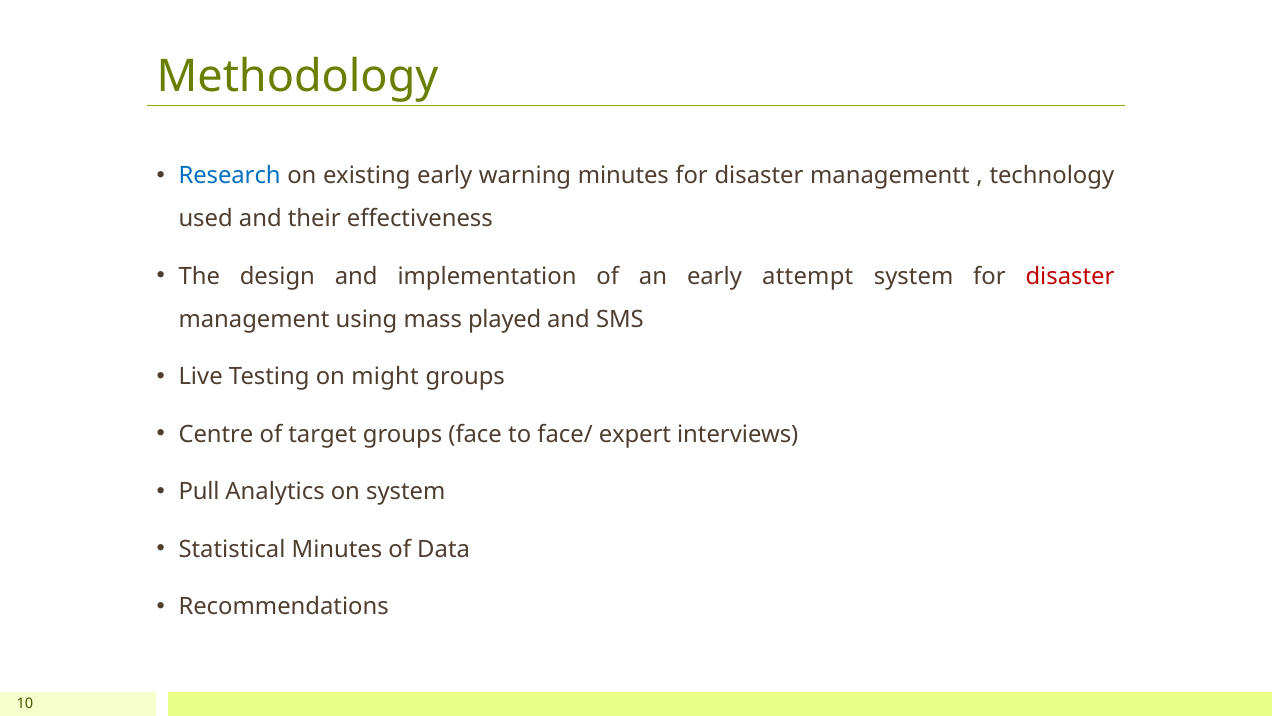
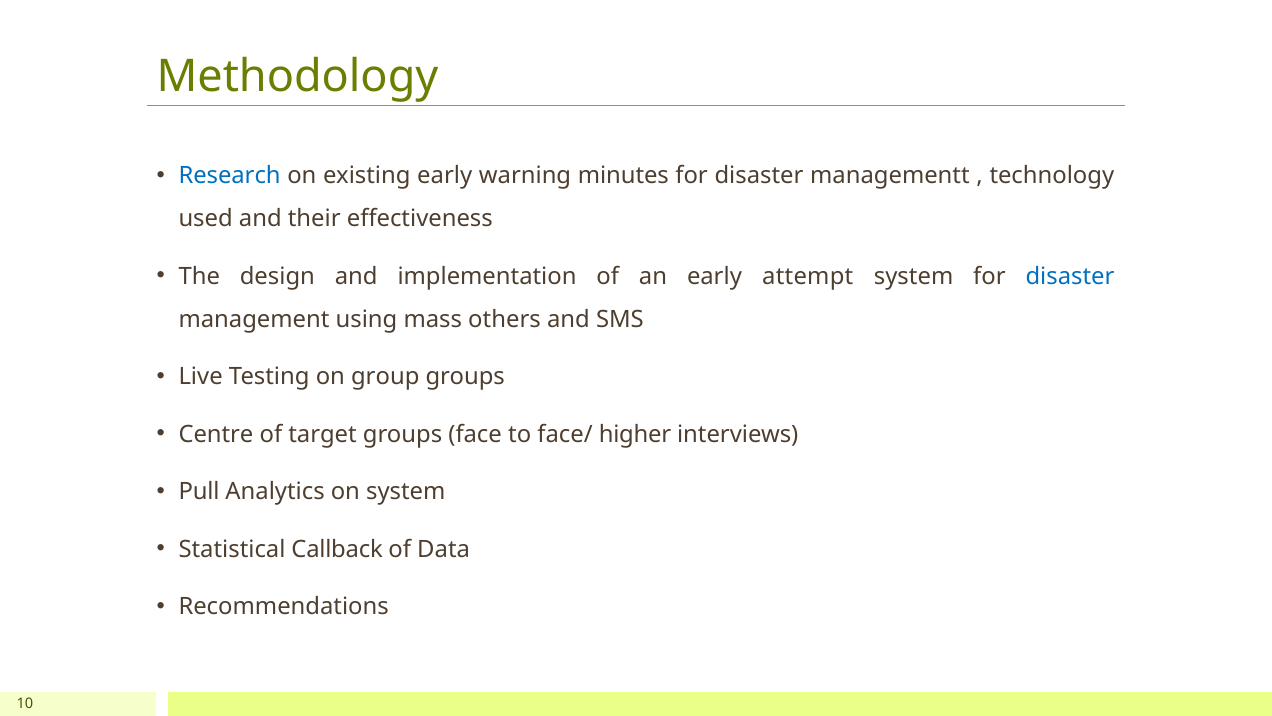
disaster at (1070, 276) colour: red -> blue
played: played -> others
might: might -> group
expert: expert -> higher
Statistical Minutes: Minutes -> Callback
